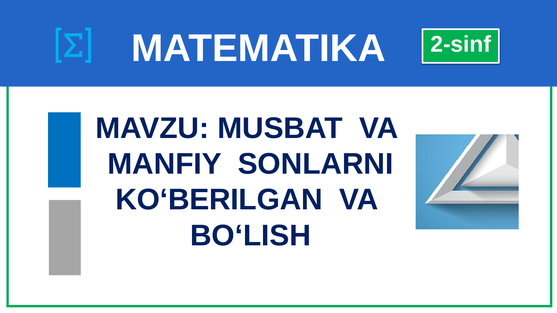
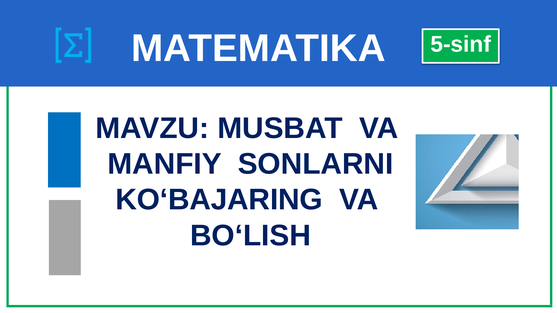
2-sinf: 2-sinf -> 5-sinf
KO‘BERILGAN: KO‘BERILGAN -> KO‘BAJARING
